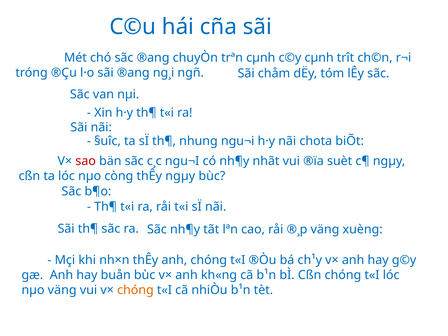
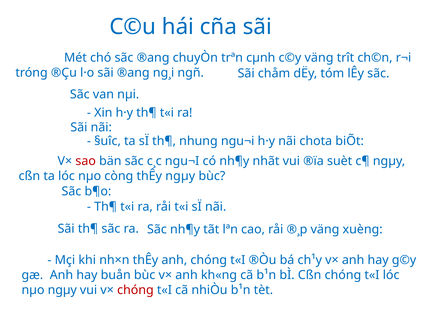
c©y cµnh: cµnh -> väng
nµo väng: väng -> ngµy
chóng at (135, 290) colour: orange -> red
